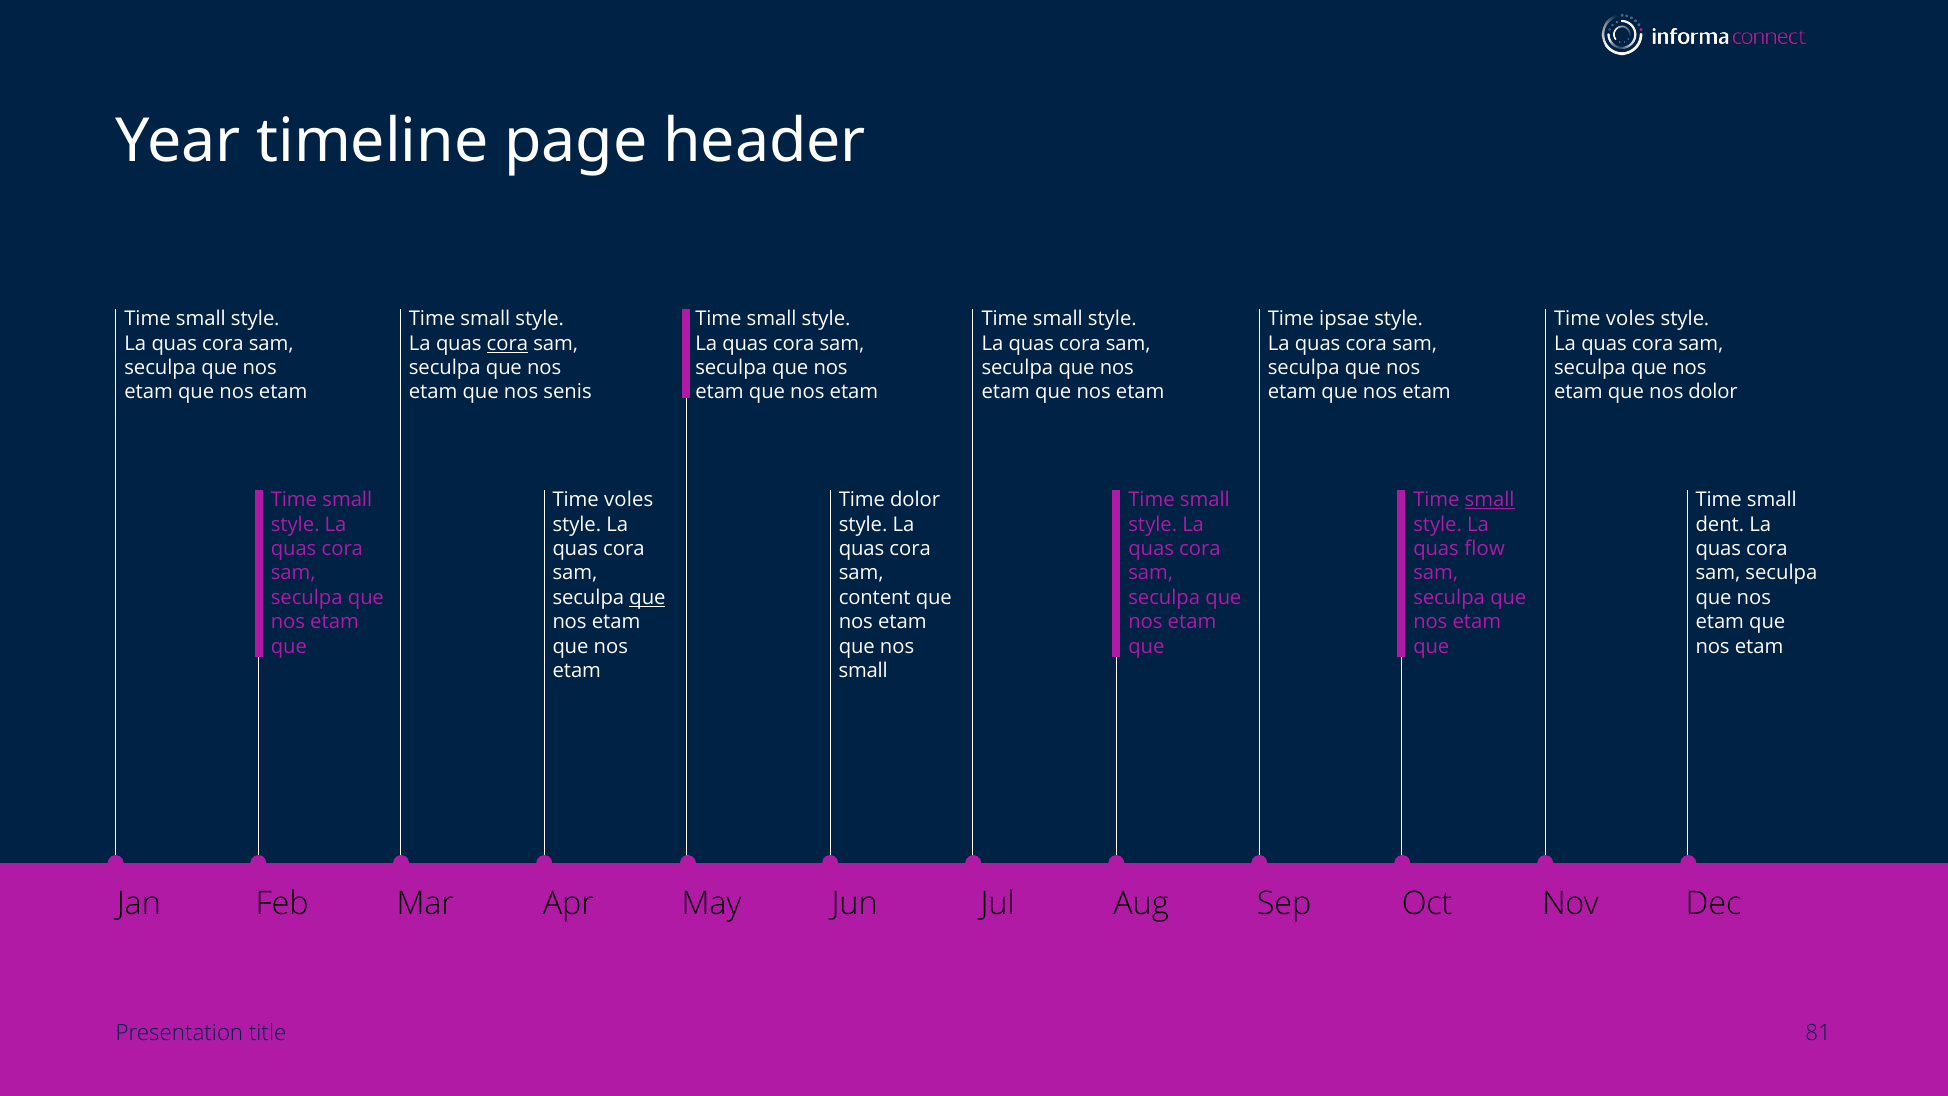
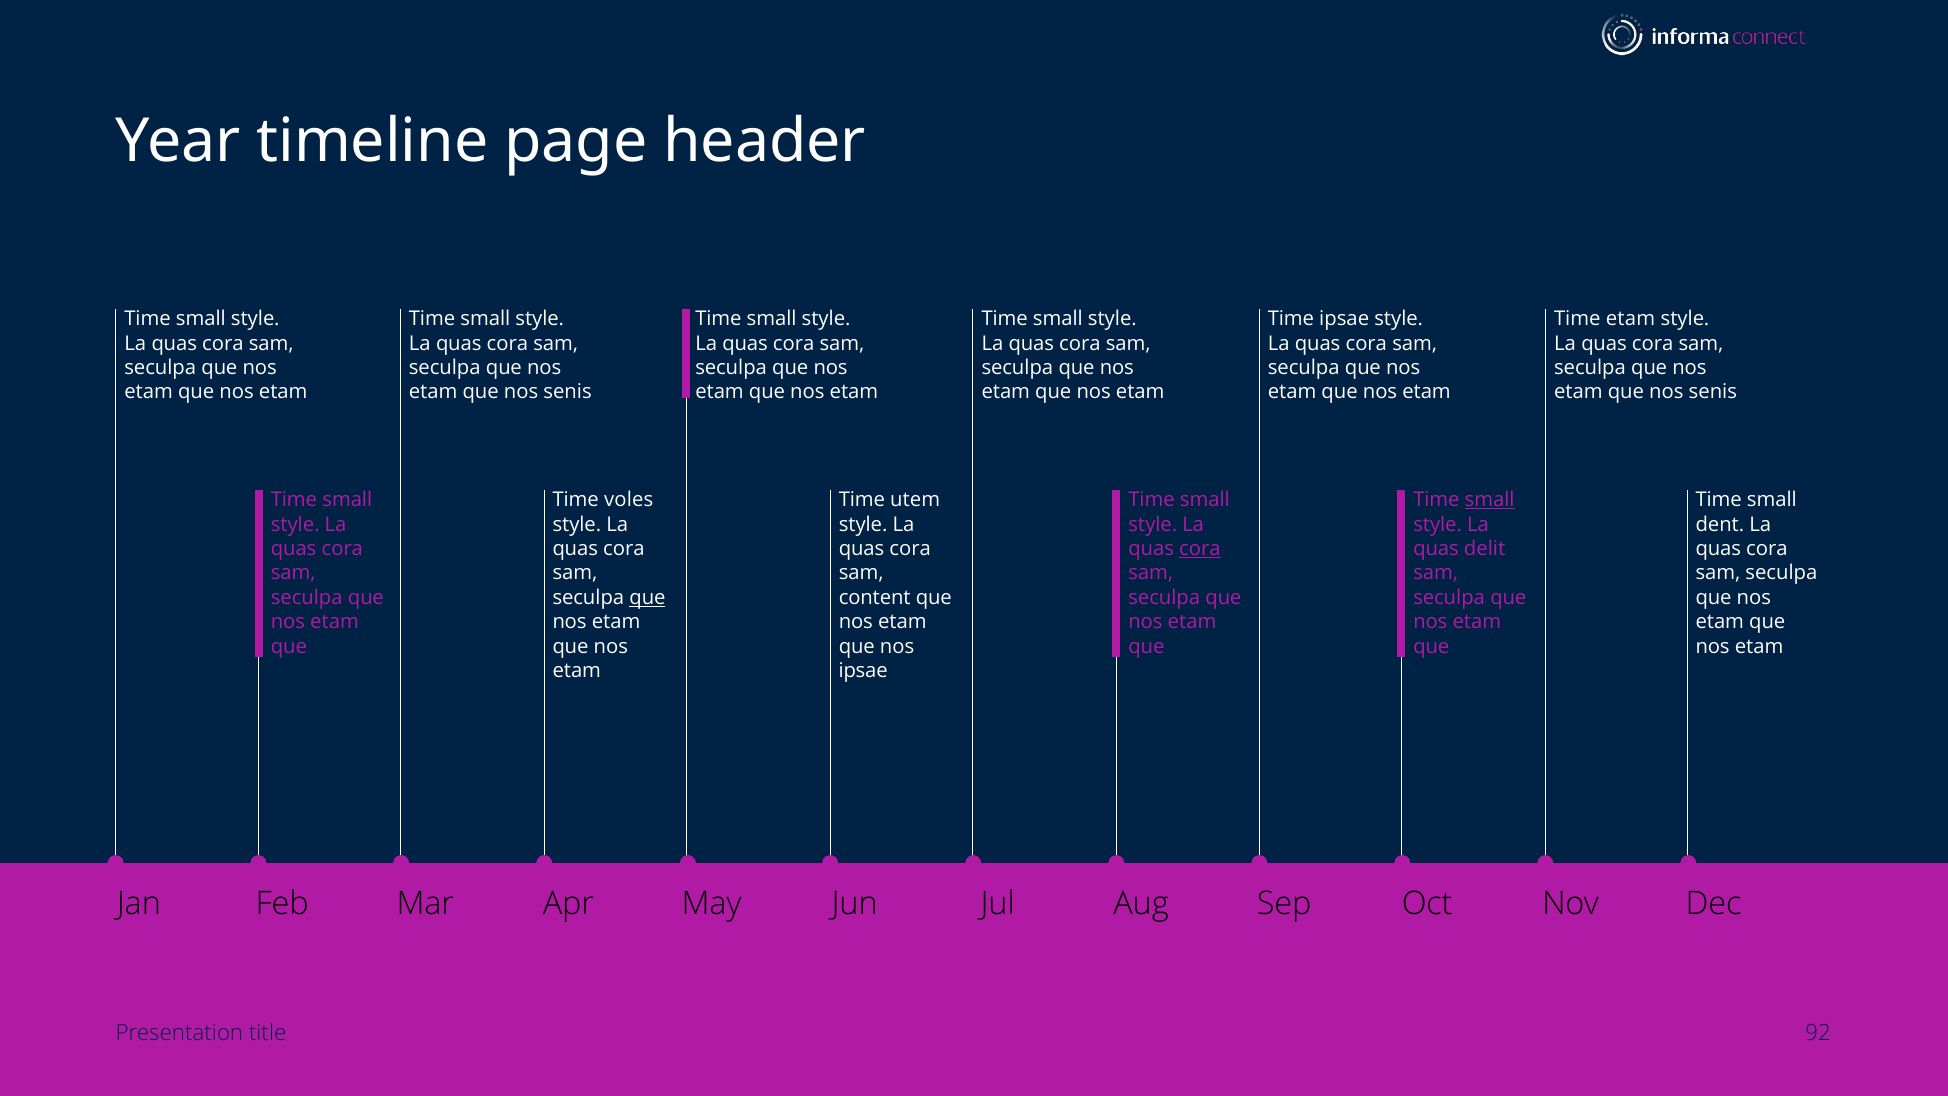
voles at (1630, 319): voles -> etam
cora at (507, 343) underline: present -> none
dolor at (1713, 392): dolor -> senis
Time dolor: dolor -> utem
cora at (1200, 549) underline: none -> present
flow: flow -> delit
small at (863, 671): small -> ipsae
81: 81 -> 92
